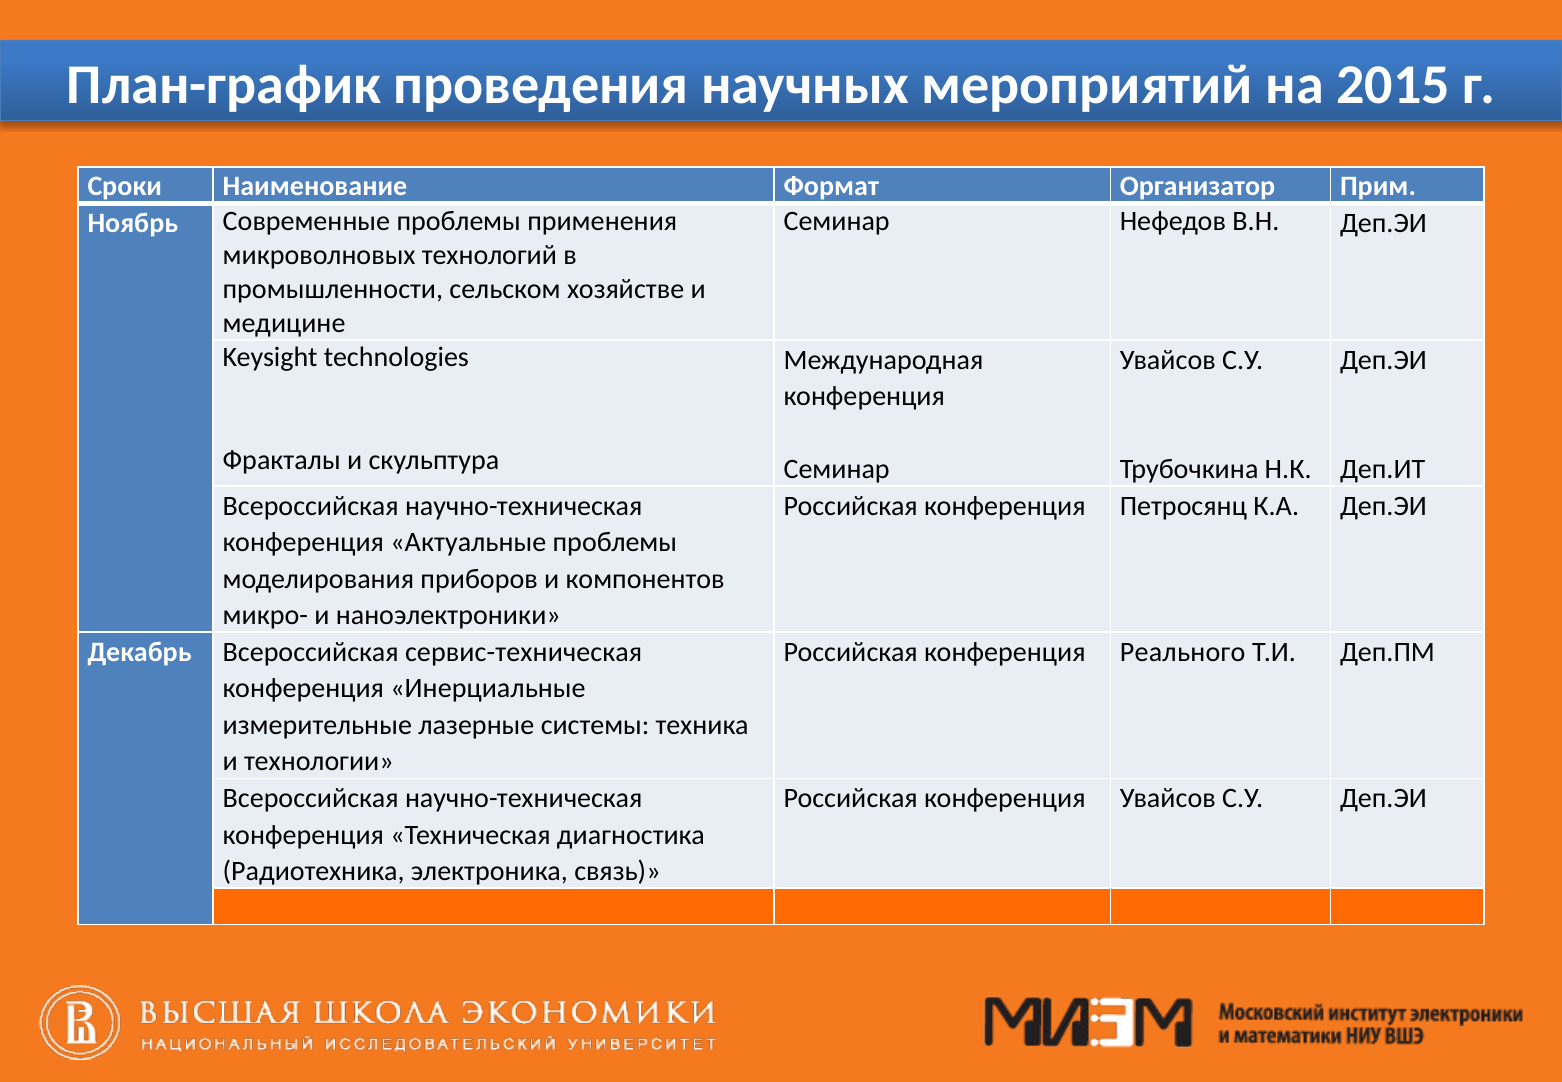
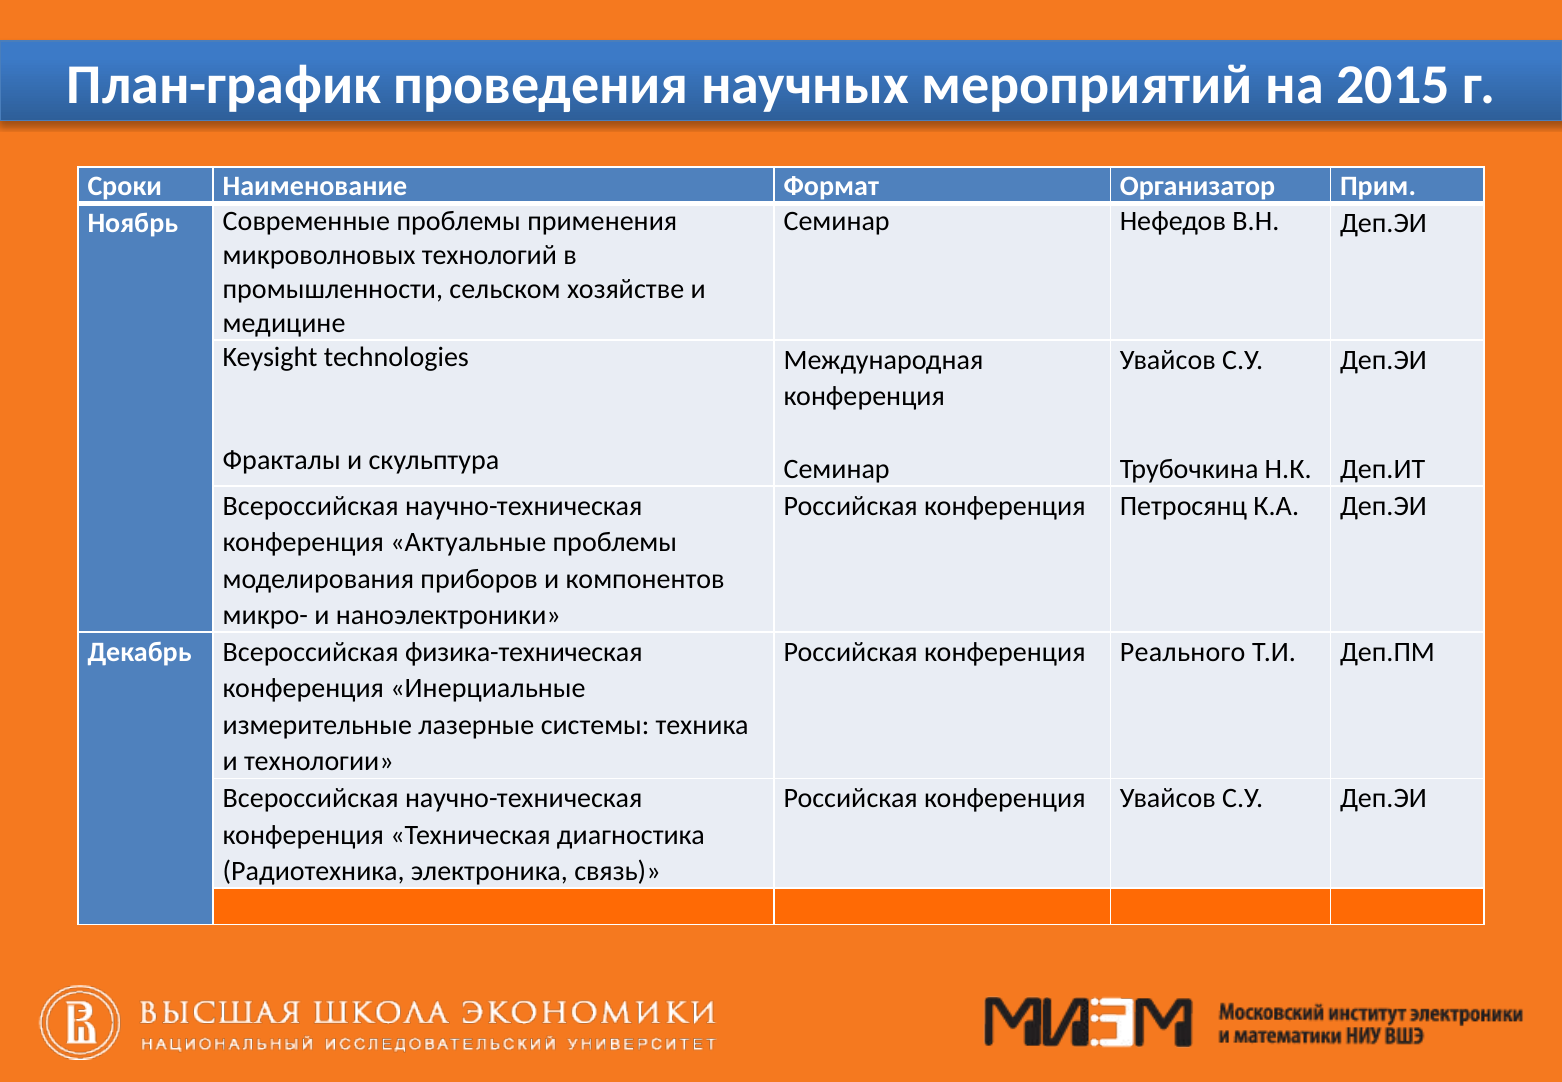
сервис-техническая: сервис-техническая -> физика-техническая
